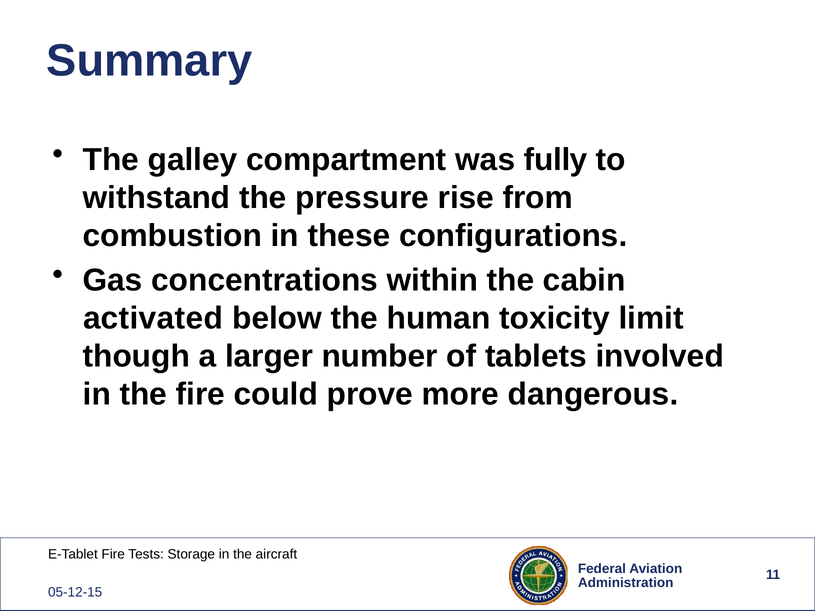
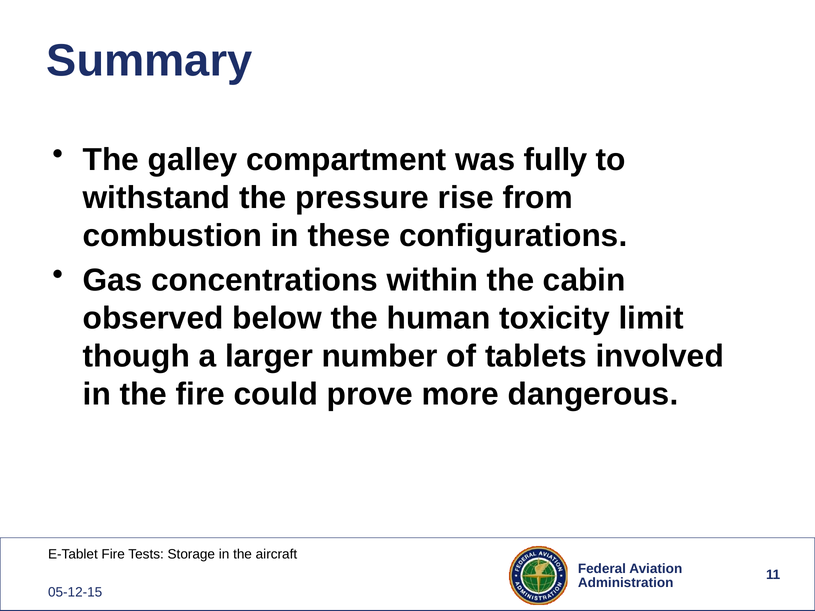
activated: activated -> observed
